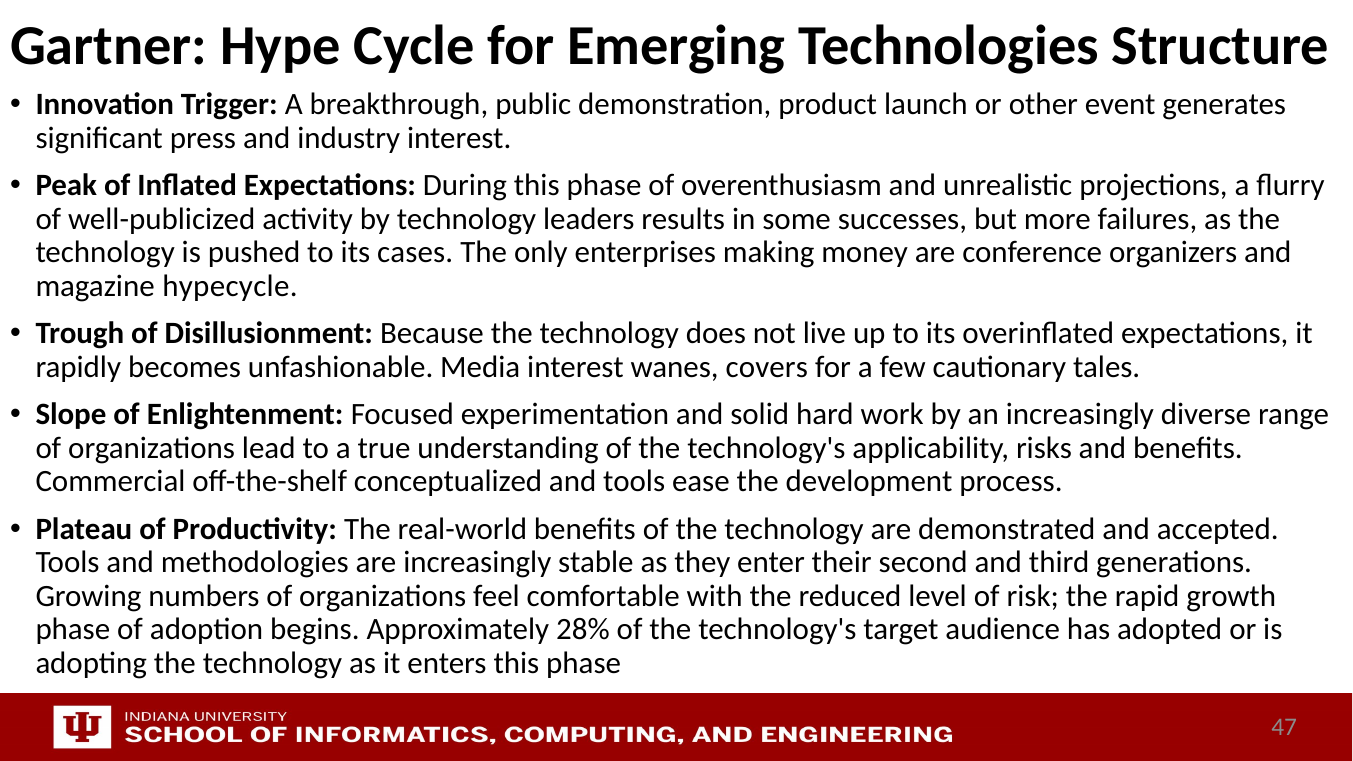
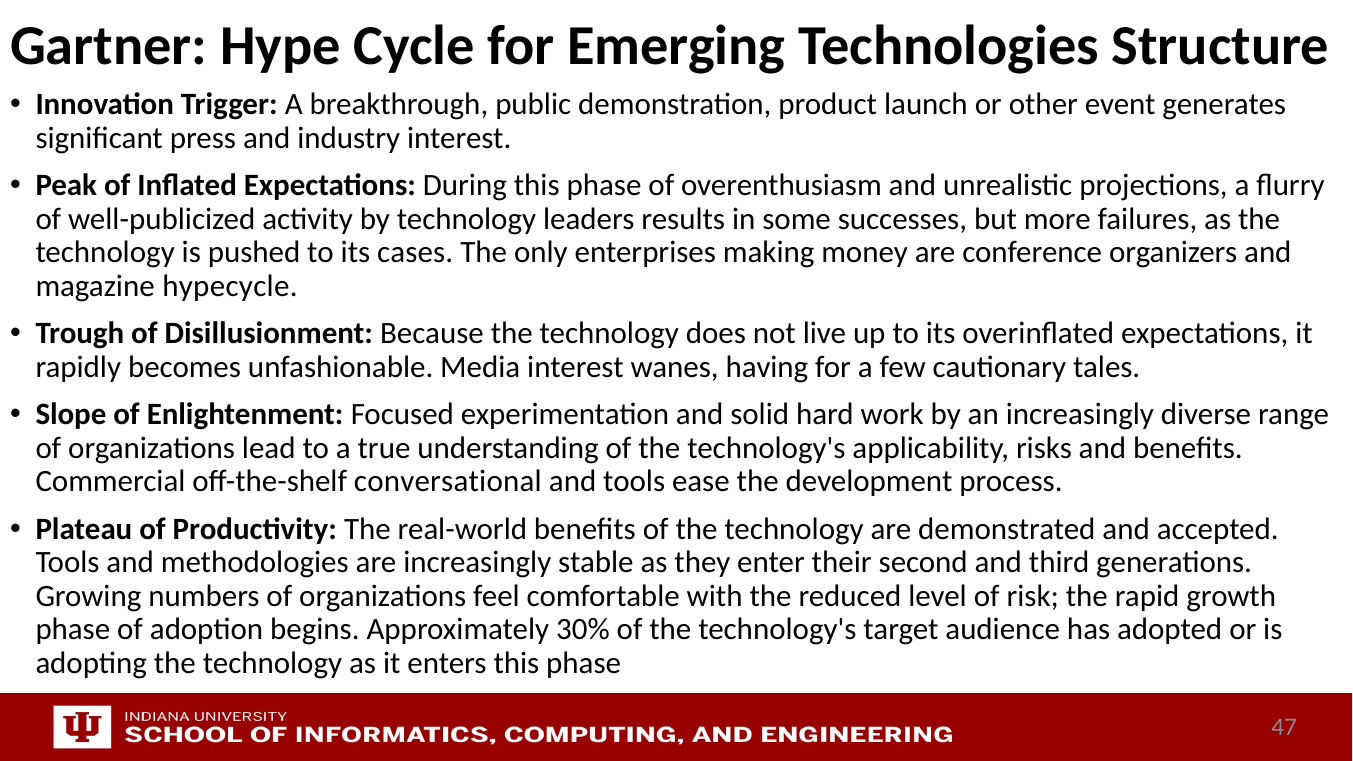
covers: covers -> having
conceptualized: conceptualized -> conversational
28%: 28% -> 30%
